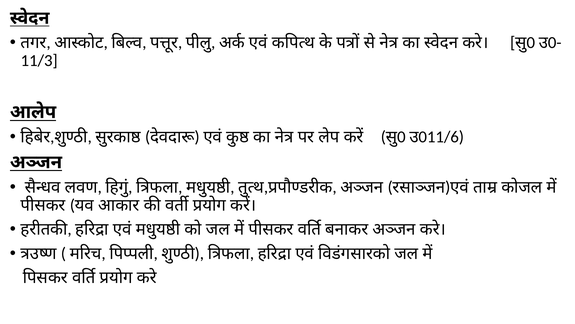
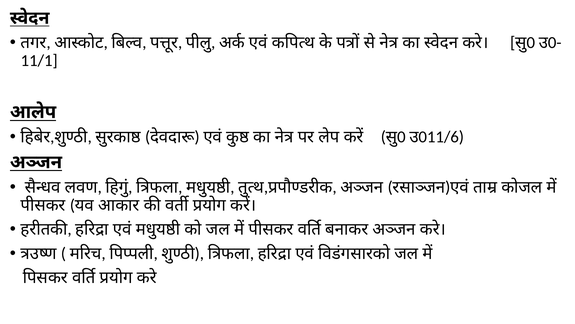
11/3: 11/3 -> 11/1
